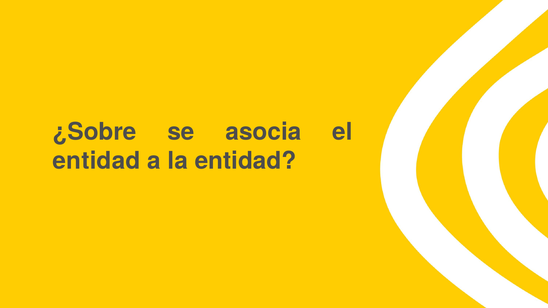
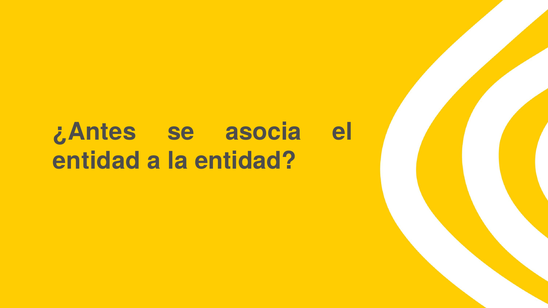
¿Sobre: ¿Sobre -> ¿Antes
